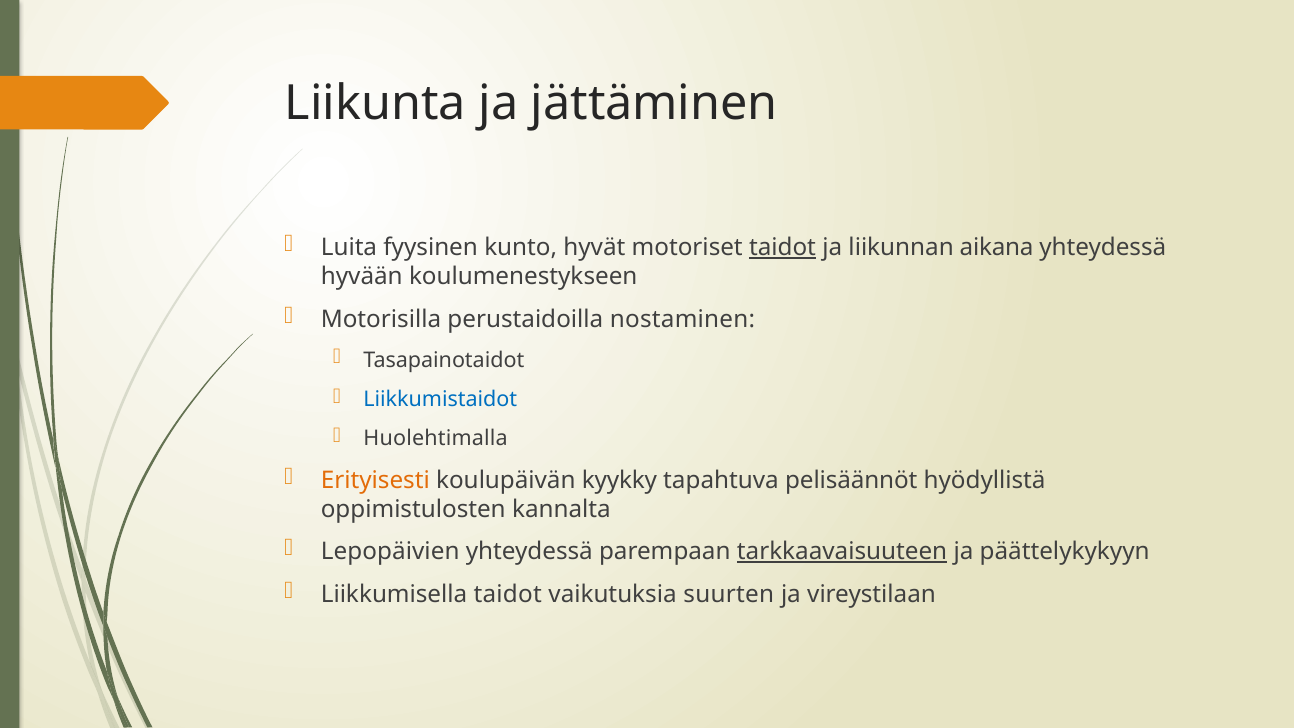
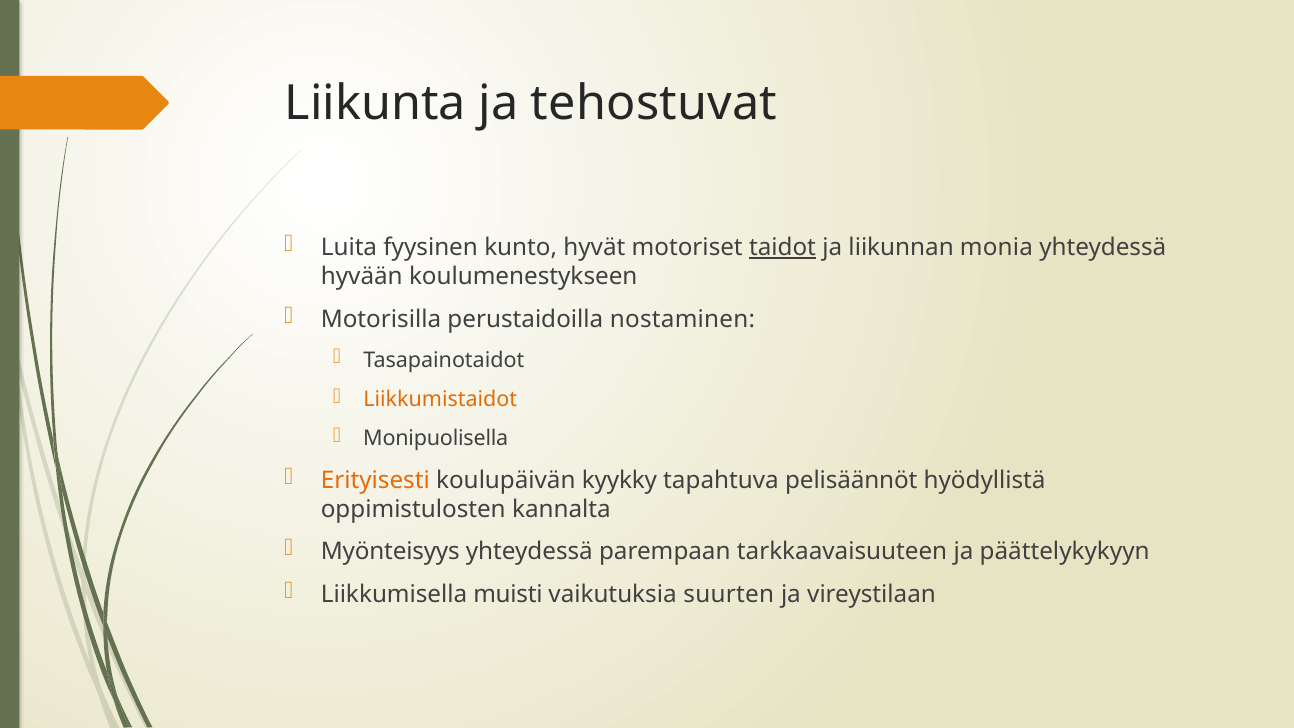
jättäminen: jättäminen -> tehostuvat
aikana: aikana -> monia
Liikkumistaidot colour: blue -> orange
Huolehtimalla: Huolehtimalla -> Monipuolisella
Lepopäivien: Lepopäivien -> Myönteisyys
tarkkaavaisuuteen underline: present -> none
Liikkumisella taidot: taidot -> muisti
